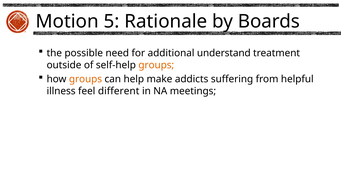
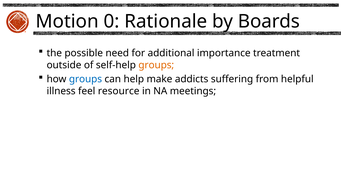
5: 5 -> 0
understand: understand -> importance
groups at (85, 79) colour: orange -> blue
different: different -> resource
